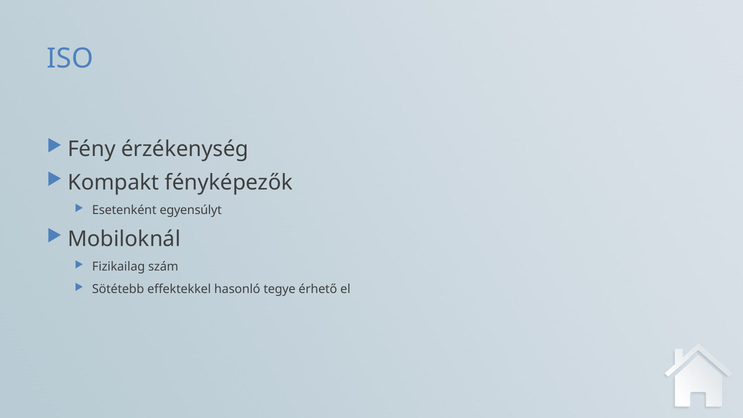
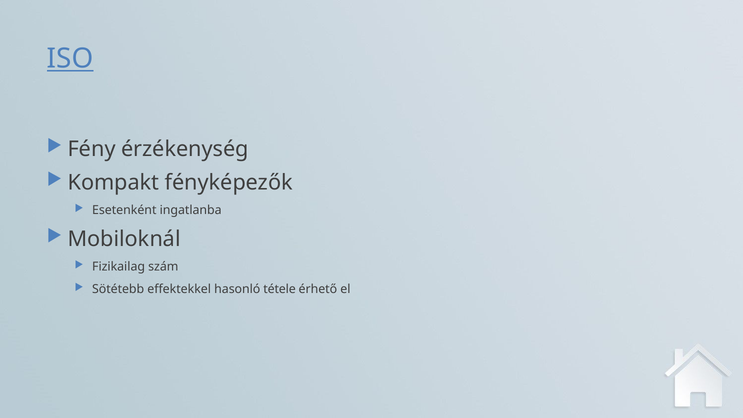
ISO underline: none -> present
egyensúlyt: egyensúlyt -> ingatlanba
tegye: tegye -> tétele
